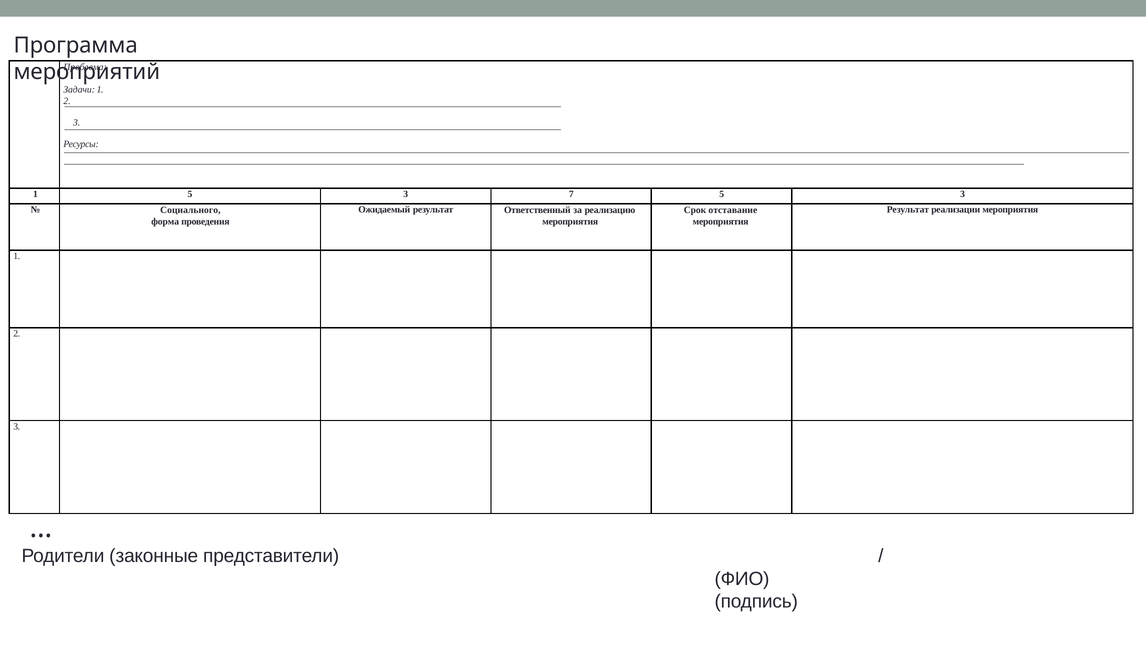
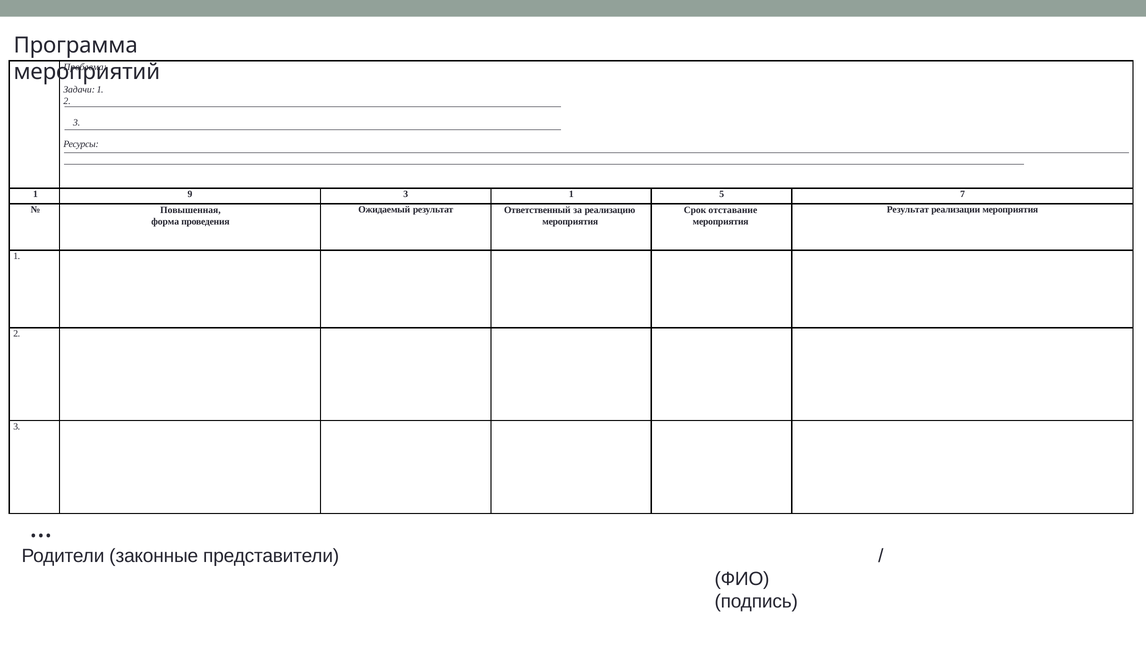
1 5: 5 -> 9
3 7: 7 -> 1
3 at (963, 194): 3 -> 7
Социального: Социального -> Повышенная
